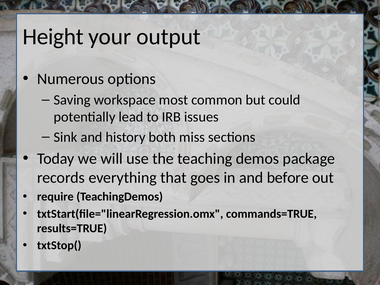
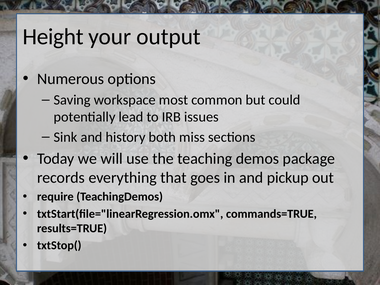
before: before -> pickup
